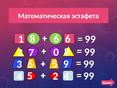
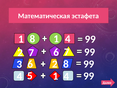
8 6: 6 -> 1
1 6: 6 -> 4
7 0: 0 -> 6
2 8: 8 -> 7
6 5: 5 -> 2
3 9: 9 -> 8
5 2: 2 -> 1
